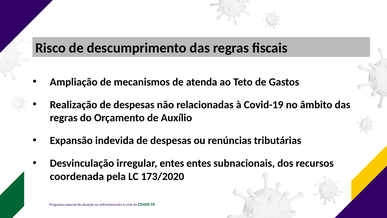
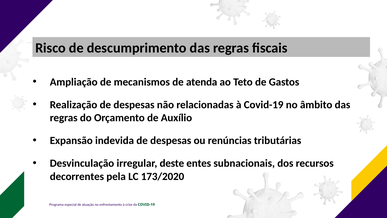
irregular entes: entes -> deste
coordenada: coordenada -> decorrentes
